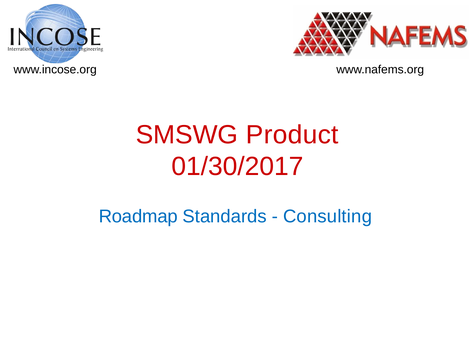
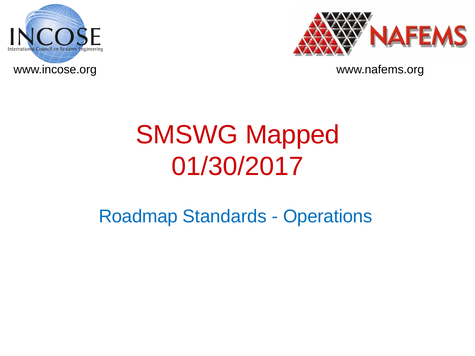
Product: Product -> Mapped
Consulting: Consulting -> Operations
